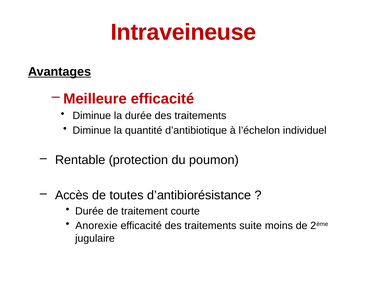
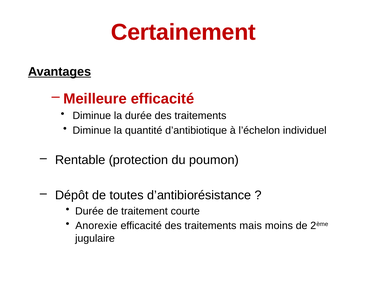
Intraveineuse: Intraveineuse -> Certainement
Accès: Accès -> Dépôt
suite: suite -> mais
